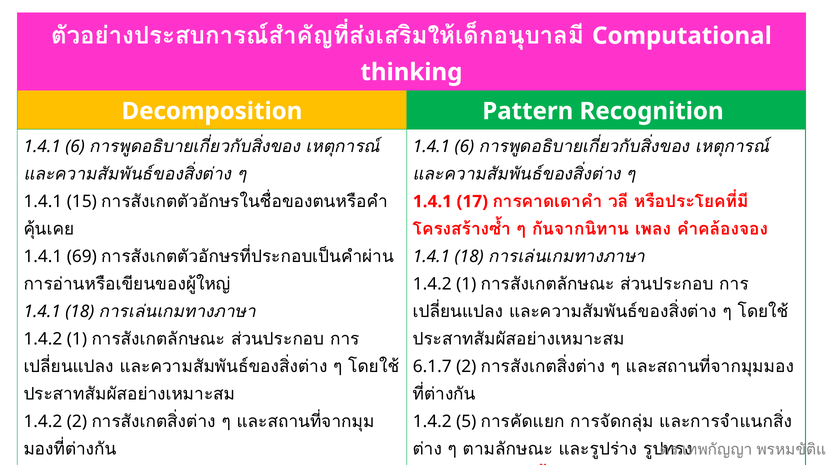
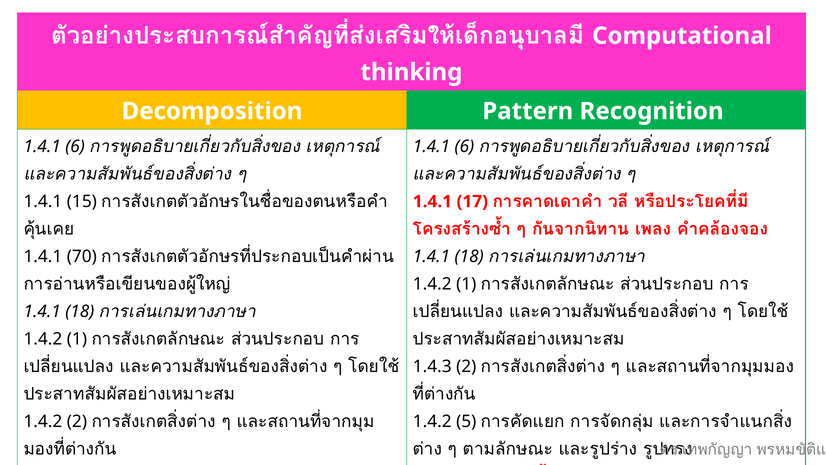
69: 69 -> 70
6.1.7 at (432, 367): 6.1.7 -> 1.4.3
